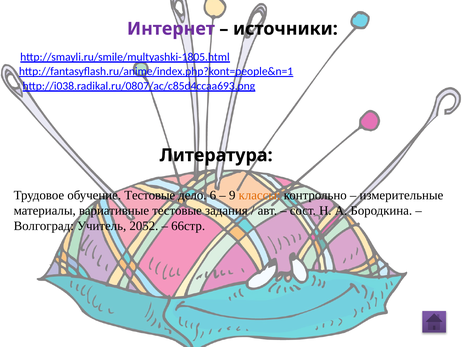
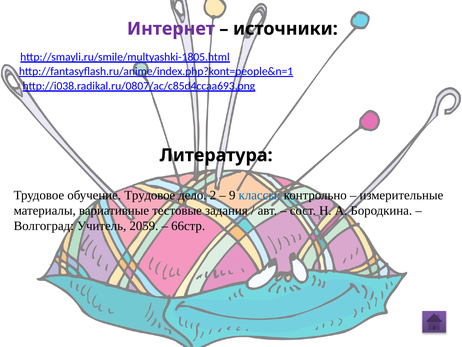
обучение Тестовые: Тестовые -> Трудовое
6: 6 -> 2
классы colour: orange -> blue
2052: 2052 -> 2059
